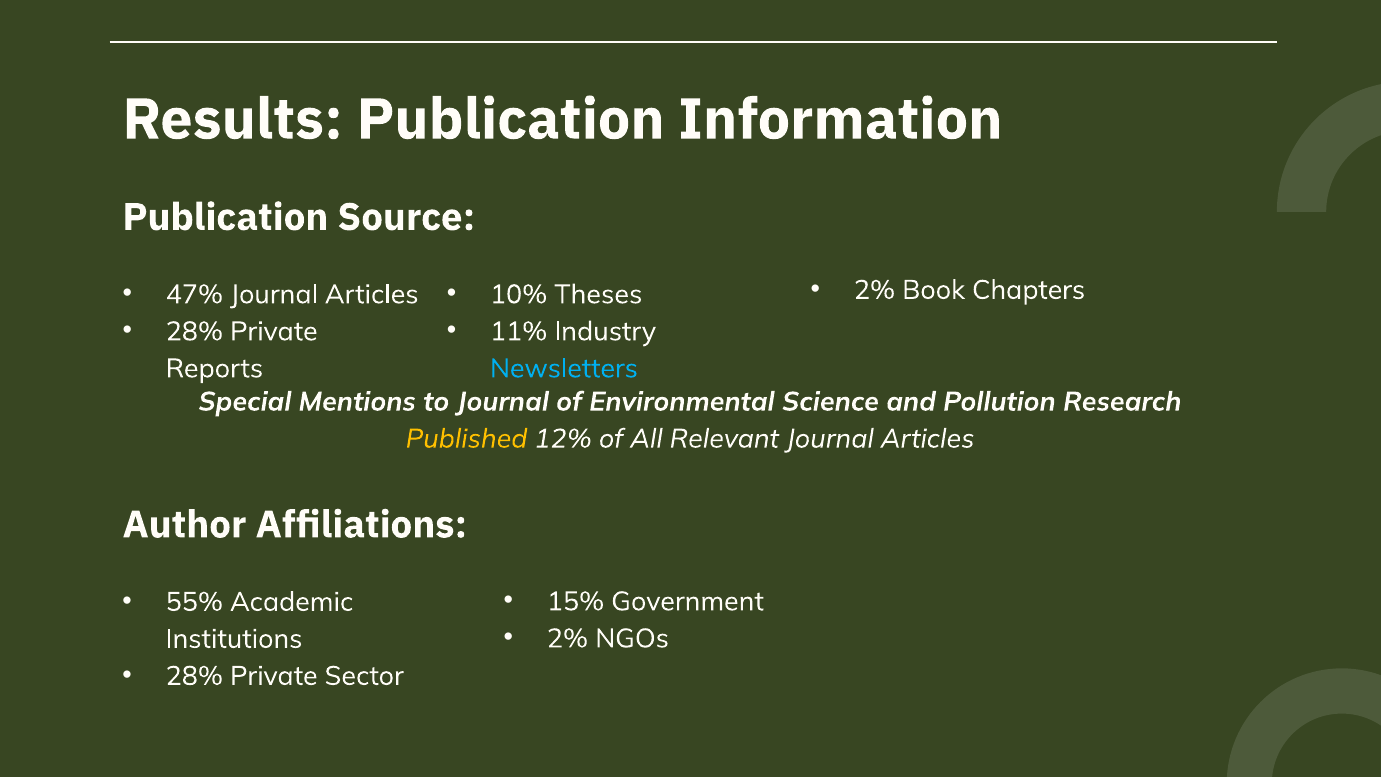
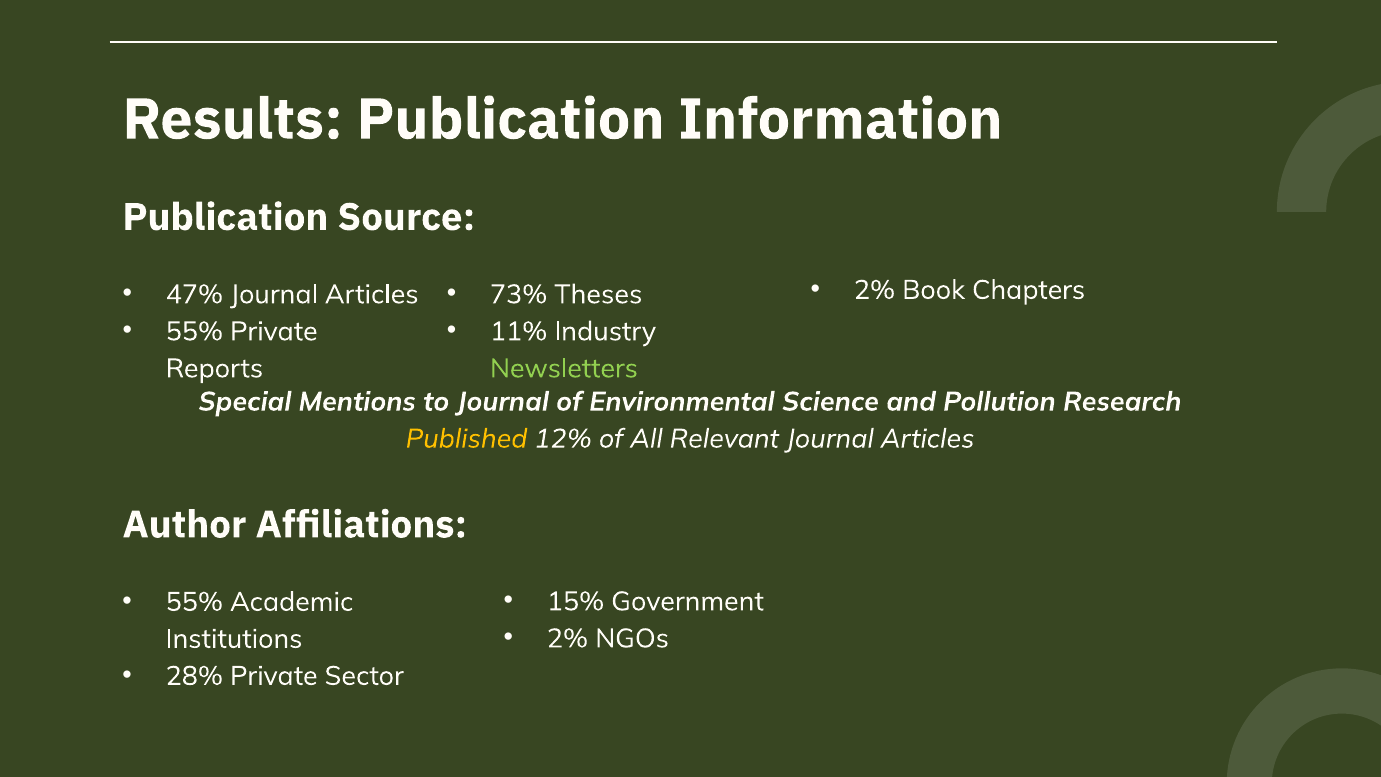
10%: 10% -> 73%
28% at (194, 331): 28% -> 55%
Newsletters colour: light blue -> light green
